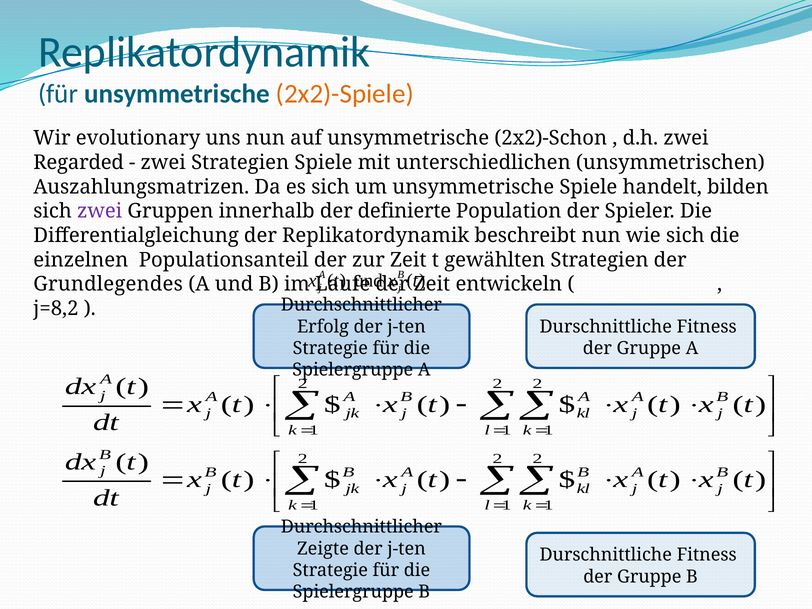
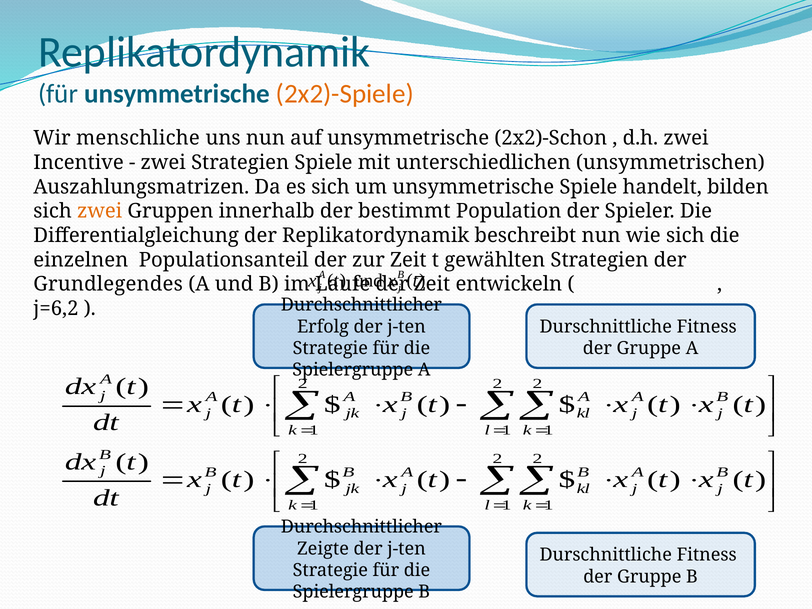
evolutionary: evolutionary -> menschliche
Regarded: Regarded -> Incentive
zwei at (100, 211) colour: purple -> orange
definierte: definierte -> bestimmt
j=8,2: j=8,2 -> j=6,2
